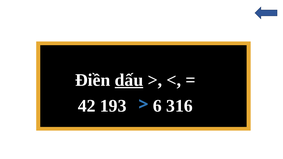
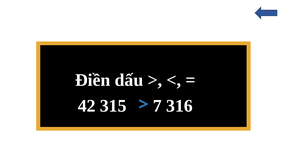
dấu underline: present -> none
193: 193 -> 315
6: 6 -> 7
